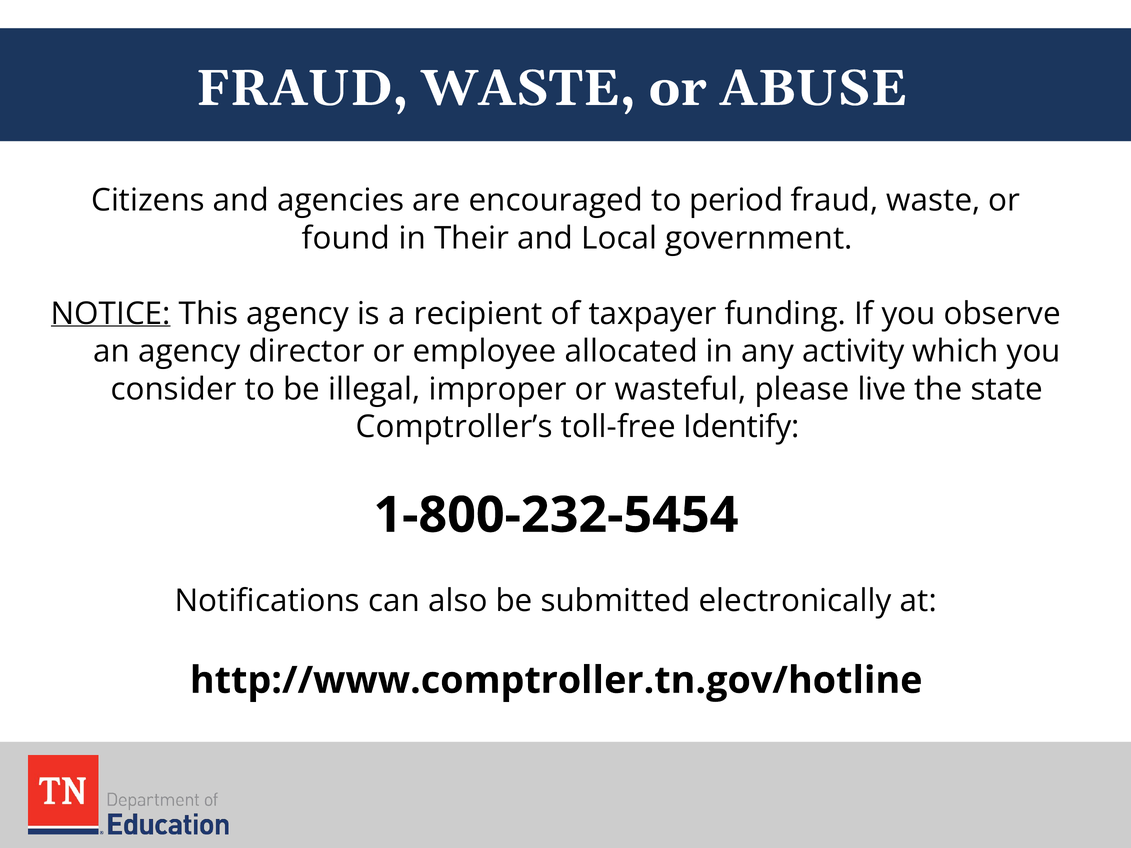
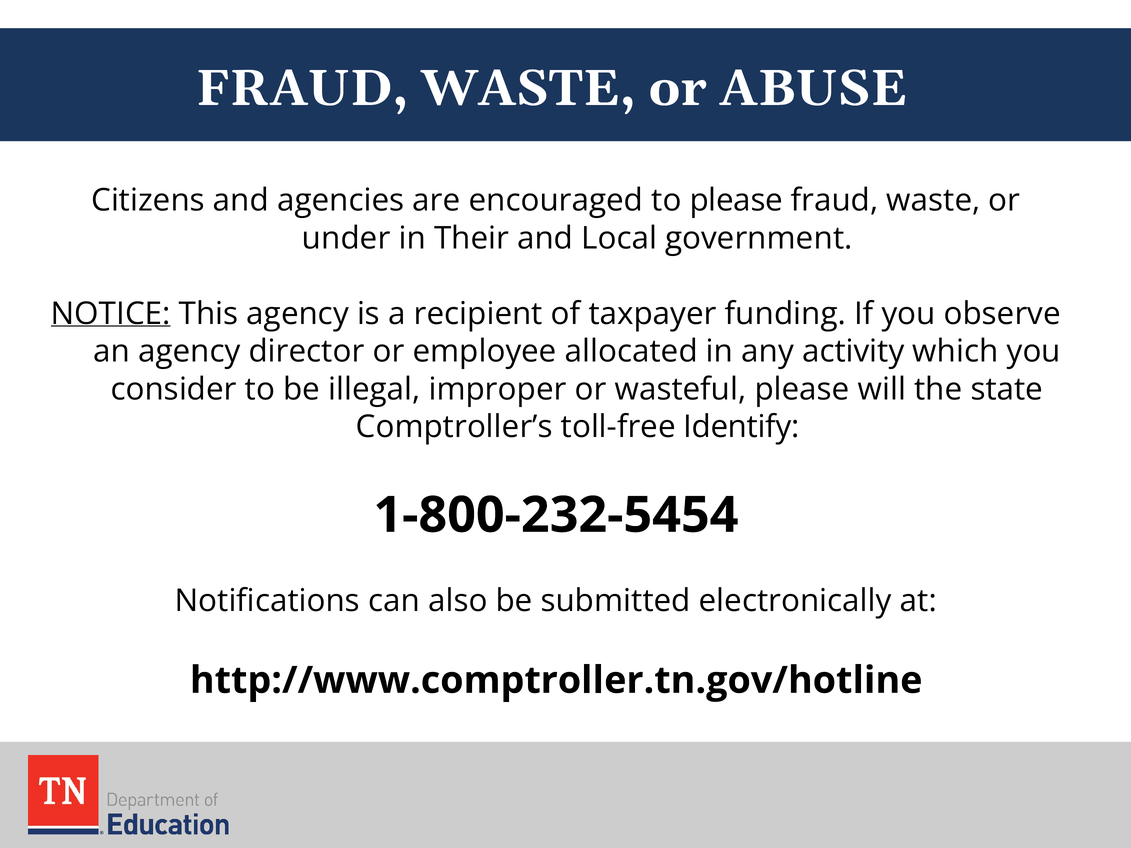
to period: period -> please
found: found -> under
live: live -> will
